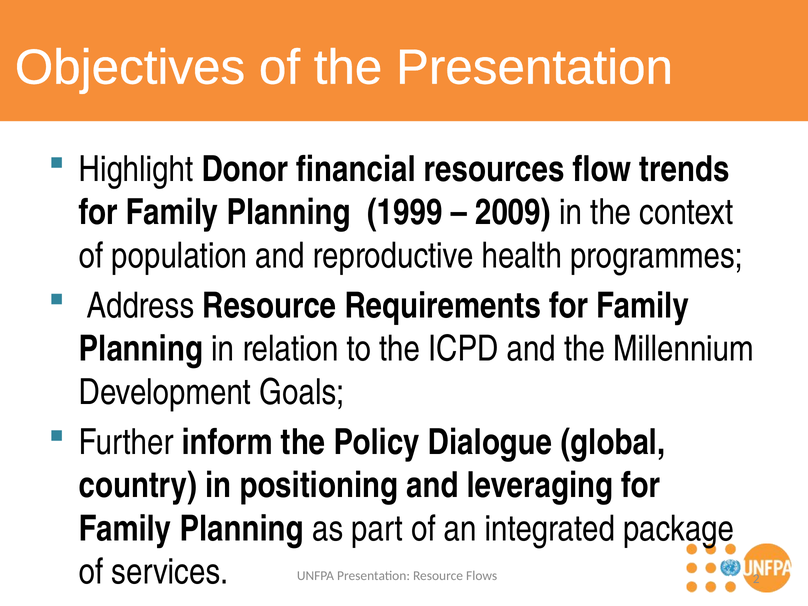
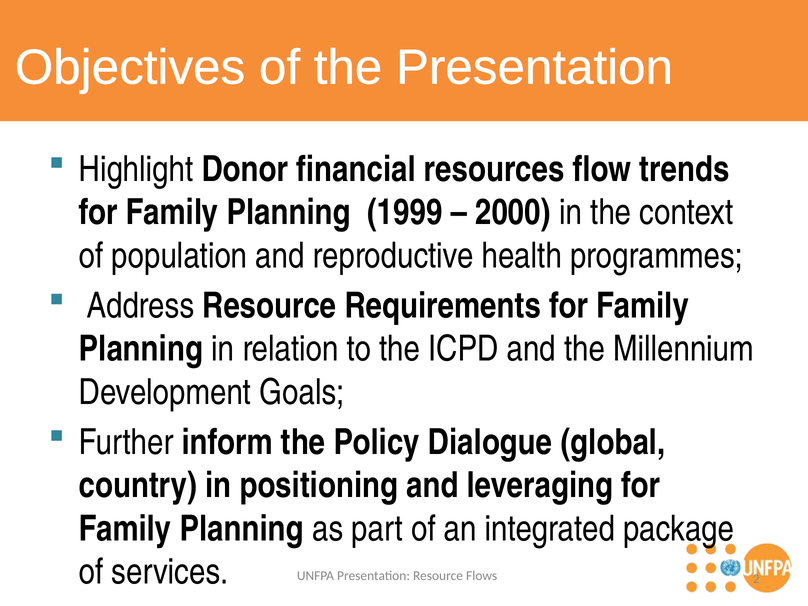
2009: 2009 -> 2000
